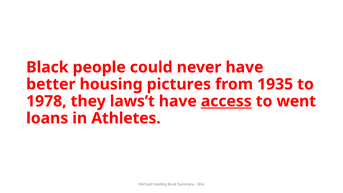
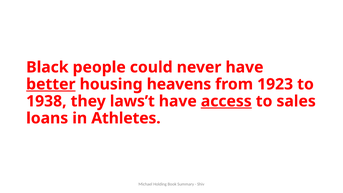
better underline: none -> present
pictures: pictures -> heavens
1935: 1935 -> 1923
1978: 1978 -> 1938
went: went -> sales
